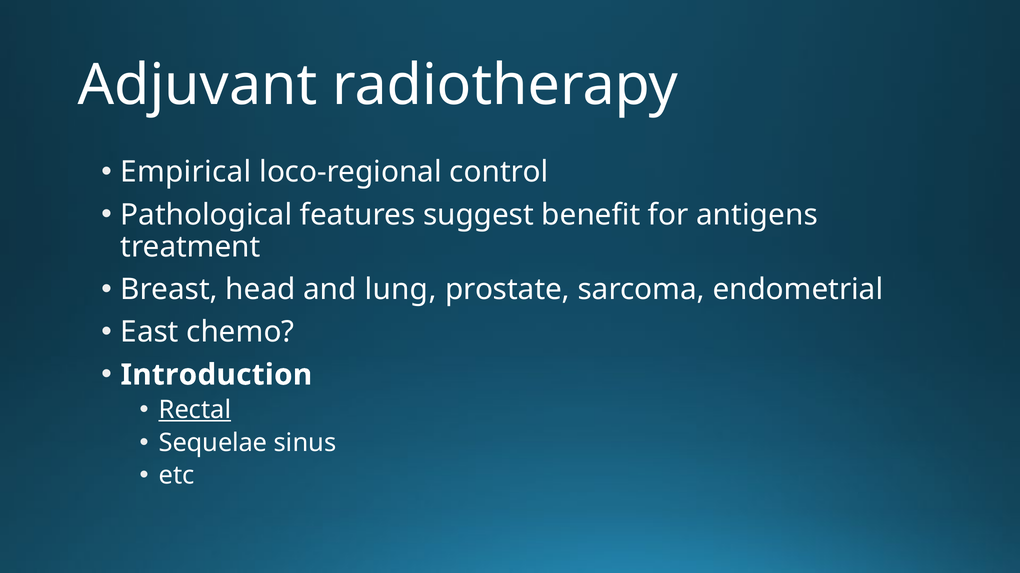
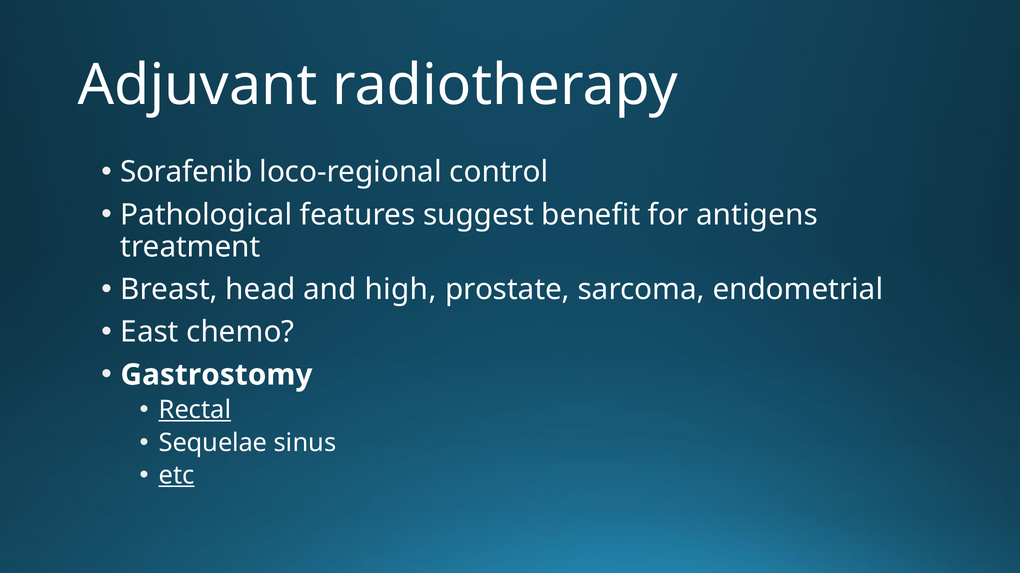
Empirical: Empirical -> Sorafenib
lung: lung -> high
Introduction: Introduction -> Gastrostomy
etc underline: none -> present
